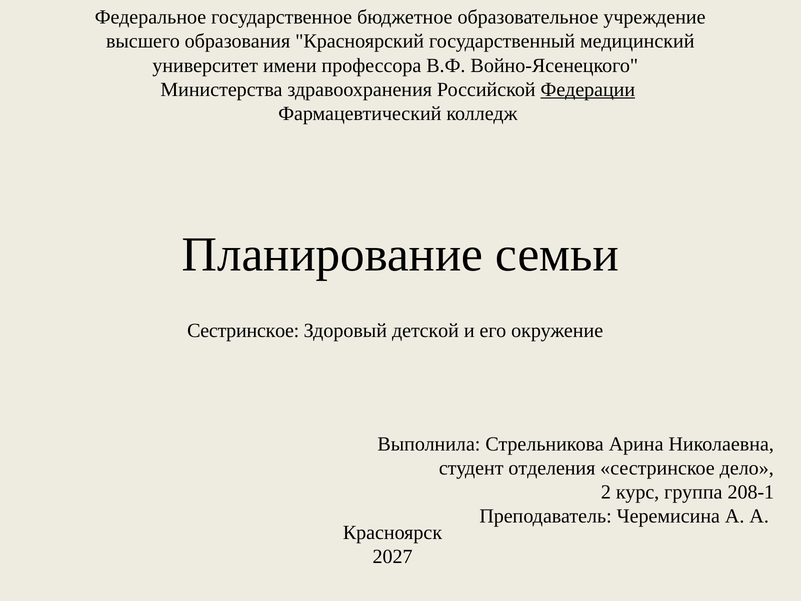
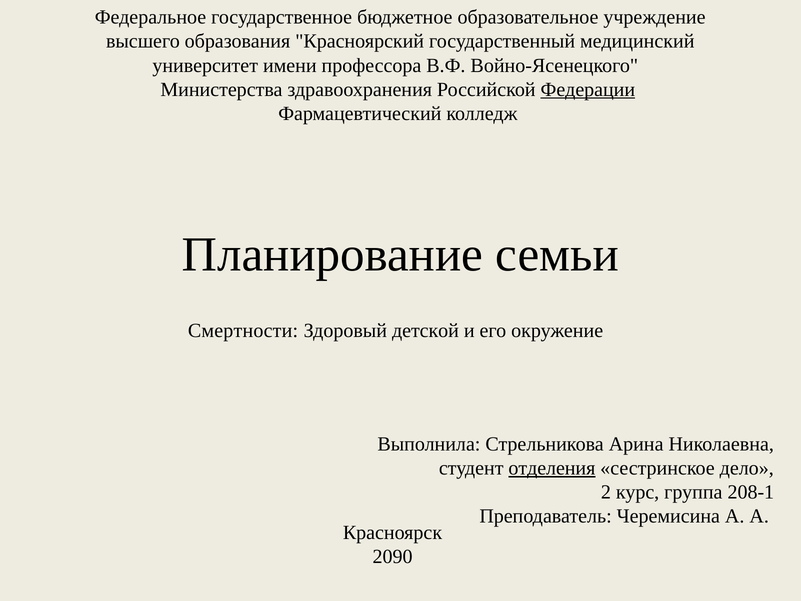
Сестринское at (243, 330): Сестринское -> Смертности
отделения underline: none -> present
2027: 2027 -> 2090
